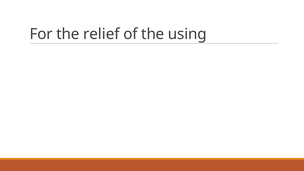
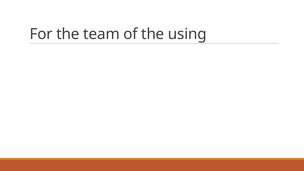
relief: relief -> team
